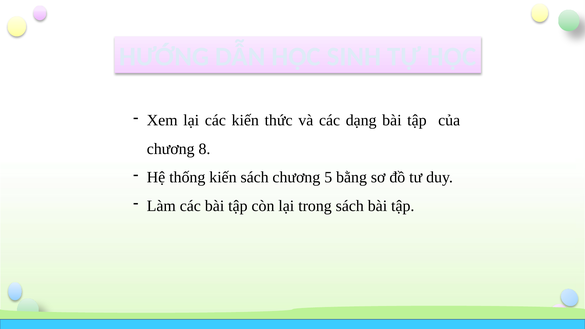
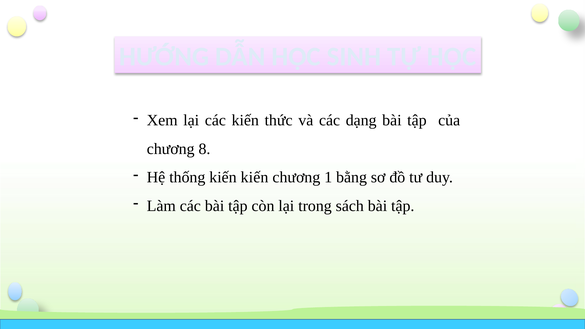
kiến sách: sách -> kiến
5: 5 -> 1
